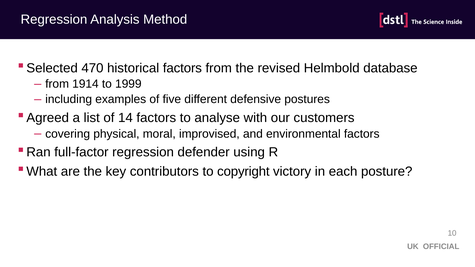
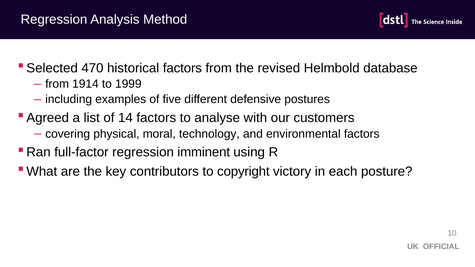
improvised: improvised -> technology
defender: defender -> imminent
